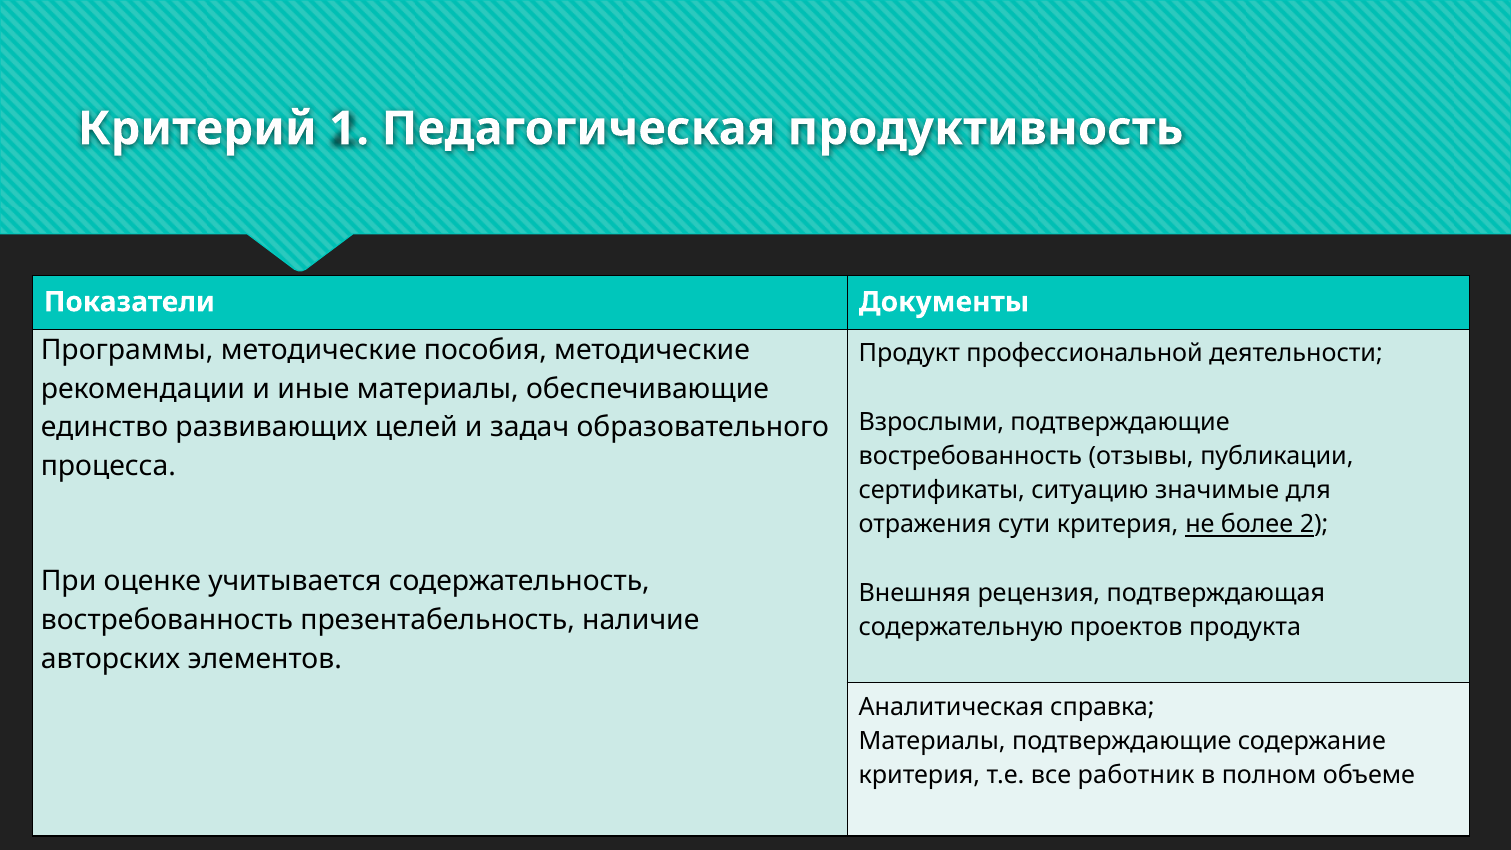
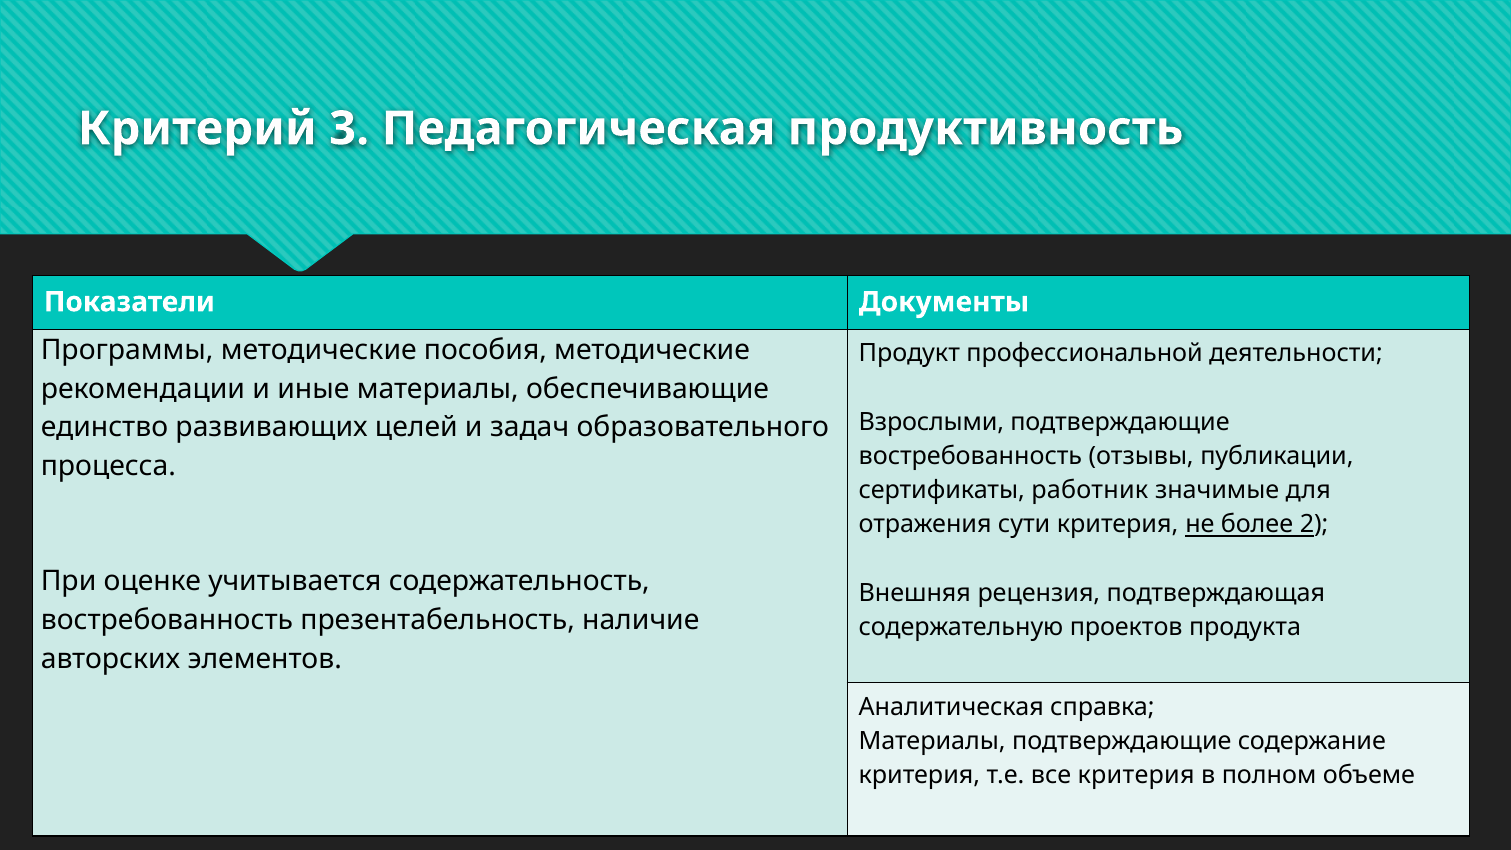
1: 1 -> 3
ситуацию: ситуацию -> работник
все работник: работник -> критерия
